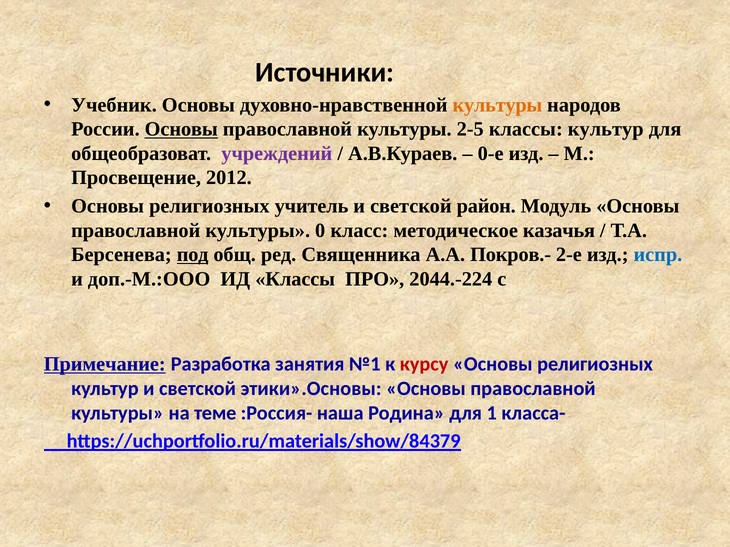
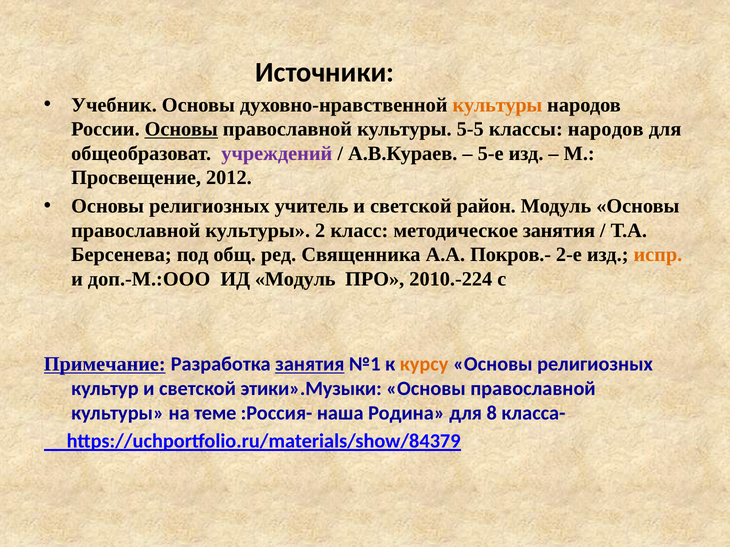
2-5: 2-5 -> 5-5
классы культур: культур -> народов
0-е: 0-е -> 5-е
0: 0 -> 2
методическое казачья: казачья -> занятия
под underline: present -> none
испр colour: blue -> orange
ИД Классы: Классы -> Модуль
2044.-224: 2044.-224 -> 2010.-224
занятия at (310, 365) underline: none -> present
курсу colour: red -> orange
этики».Основы: этики».Основы -> этики».Музыки
1: 1 -> 8
